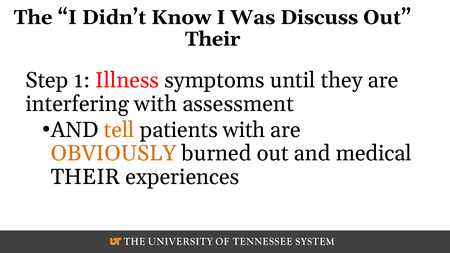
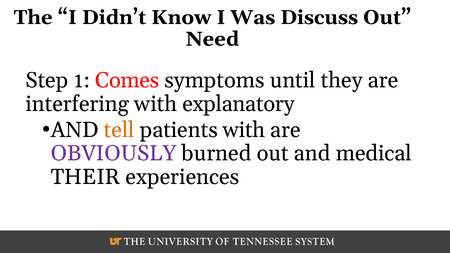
Their at (213, 39): Their -> Need
Illness: Illness -> Comes
assessment: assessment -> explanatory
OBVIOUSLY colour: orange -> purple
